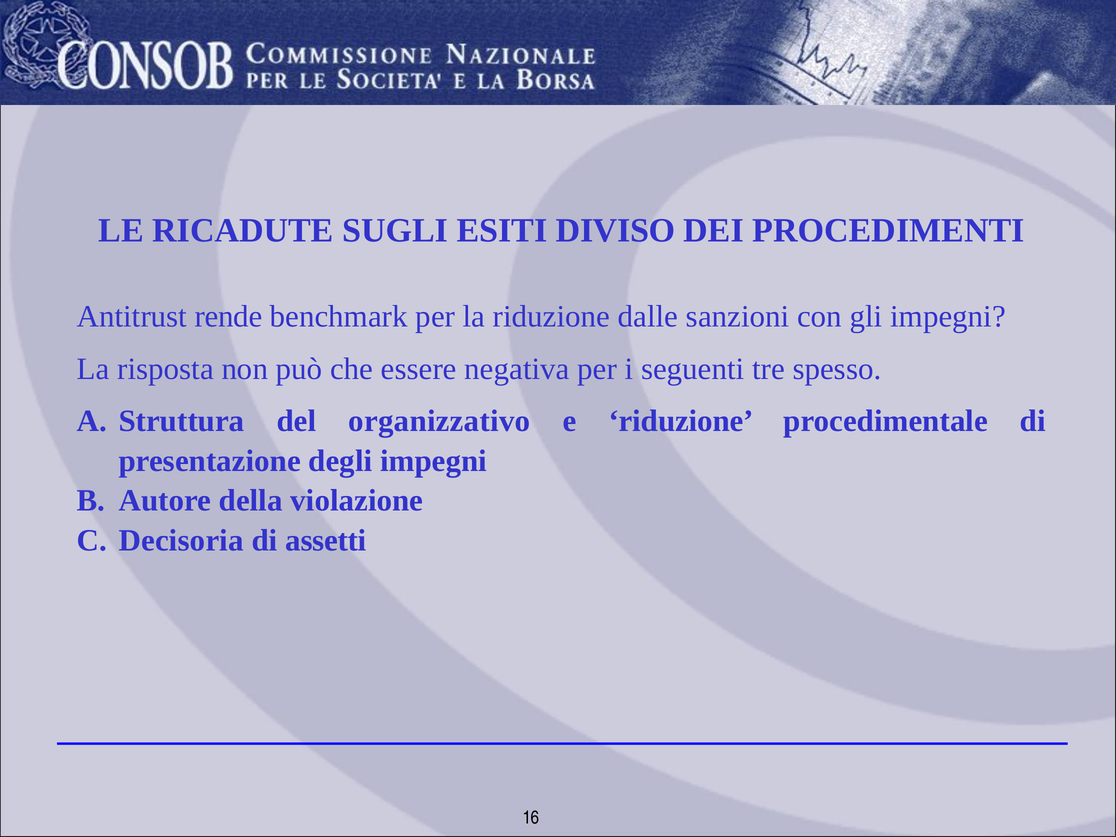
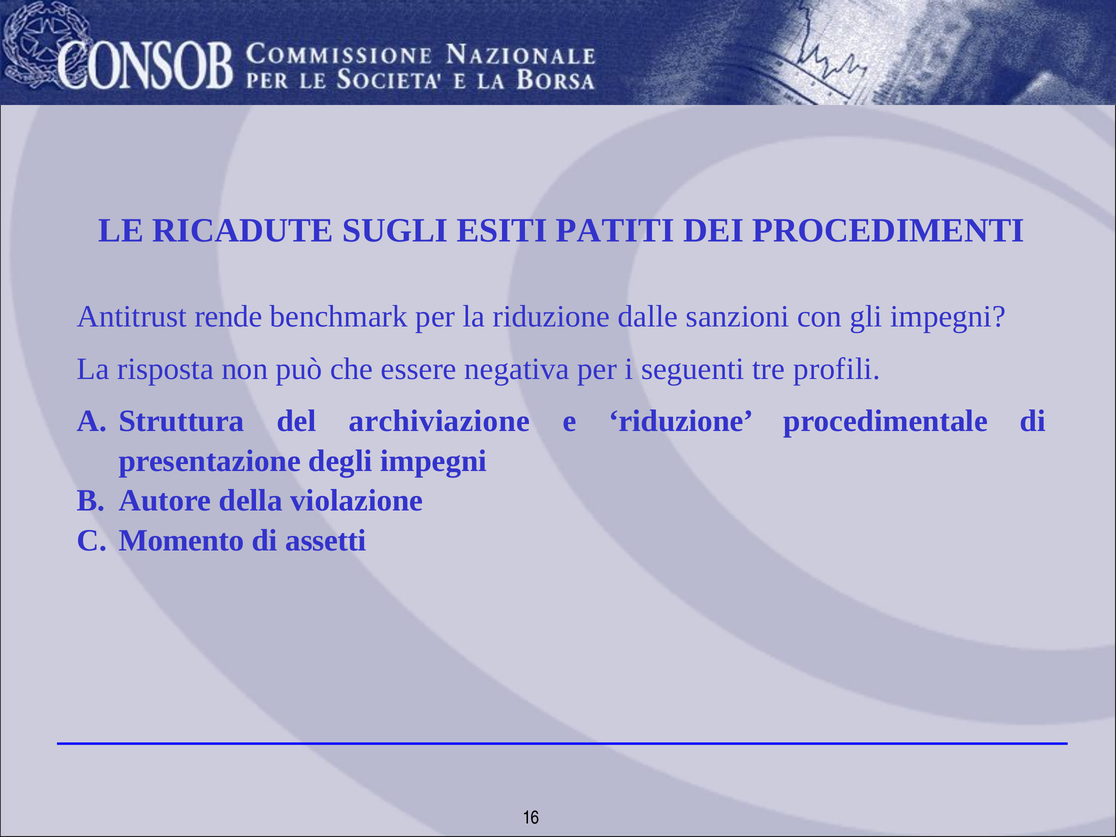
DIVISO: DIVISO -> PATITI
spesso: spesso -> profili
organizzativo: organizzativo -> archiviazione
Decisoria: Decisoria -> Momento
